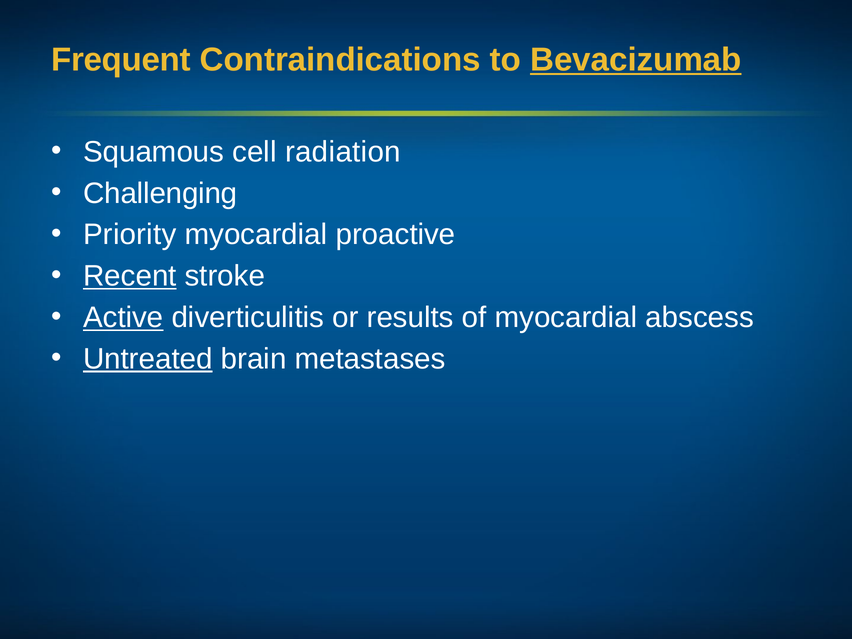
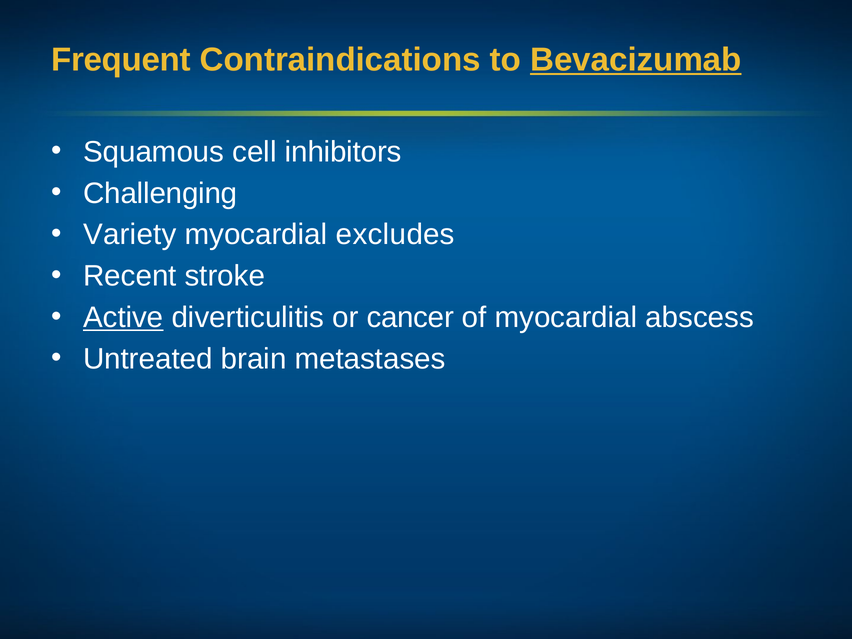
radiation: radiation -> inhibitors
Priority: Priority -> Variety
proactive: proactive -> excludes
Recent underline: present -> none
results: results -> cancer
Untreated underline: present -> none
